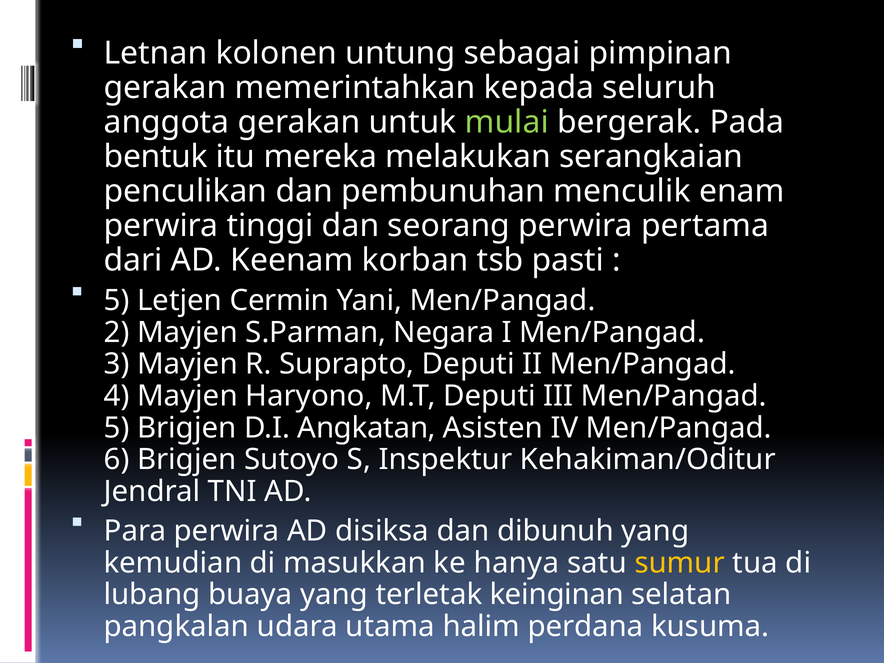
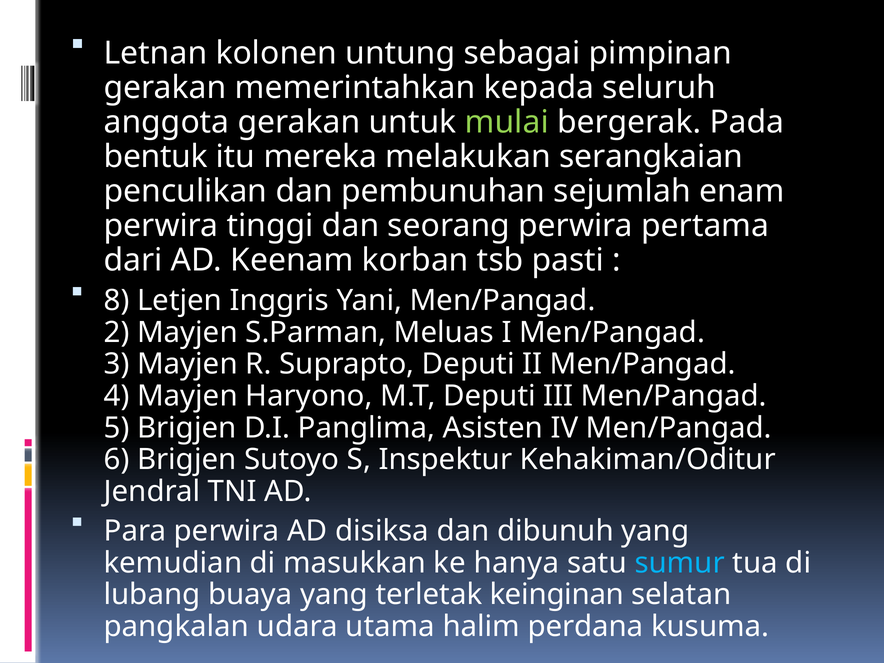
menculik: menculik -> sejumlah
5 at (117, 301): 5 -> 8
Cermin: Cermin -> Inggris
Negara: Negara -> Meluas
Angkatan: Angkatan -> Panglima
sumur colour: yellow -> light blue
